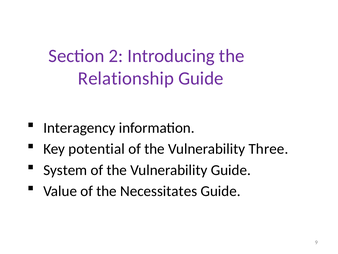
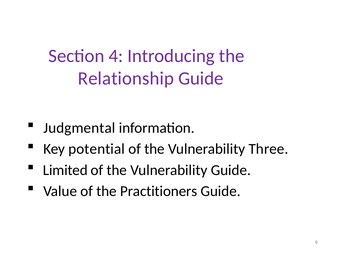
2: 2 -> 4
Interagency: Interagency -> Judgmental
System: System -> Limited
Necessitates: Necessitates -> Practitioners
